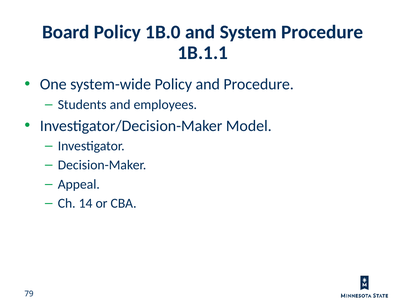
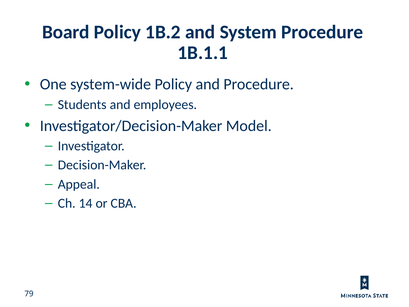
1B.0: 1B.0 -> 1B.2
